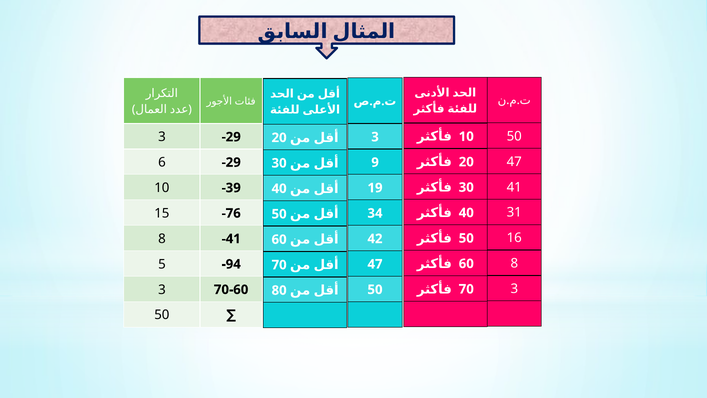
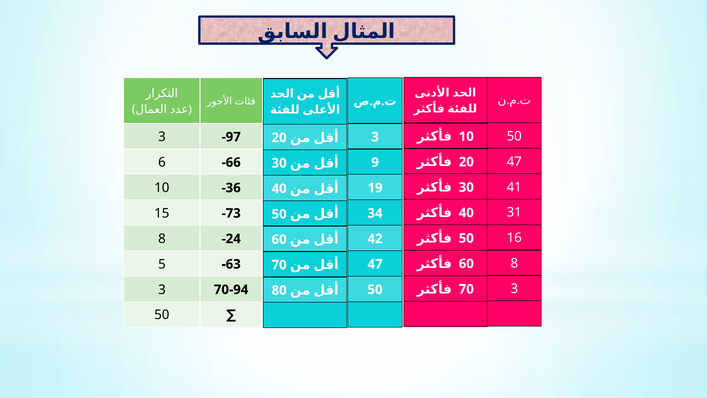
3 29: 29 -> 97
6 29: 29 -> 66
39: 39 -> 36
76: 76 -> 73
8 41: 41 -> 24
94: 94 -> 63
70-60: 70-60 -> 70-94
